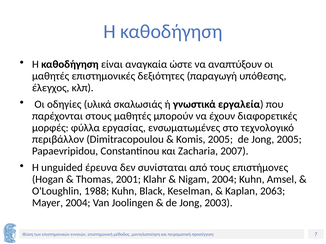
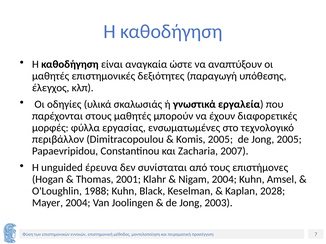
2063: 2063 -> 2028
